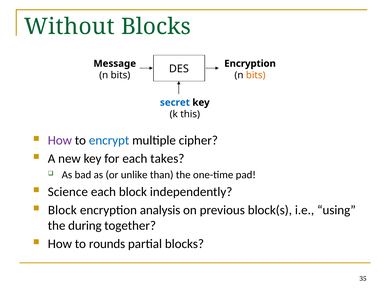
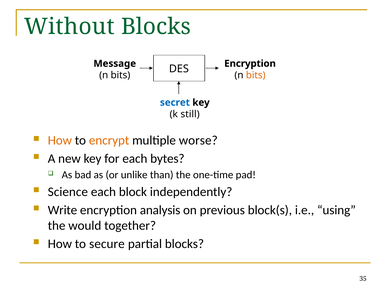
this: this -> still
How at (60, 141) colour: purple -> orange
encrypt colour: blue -> orange
cipher: cipher -> worse
takes: takes -> bytes
Block at (62, 210): Block -> Write
during: during -> would
rounds: rounds -> secure
